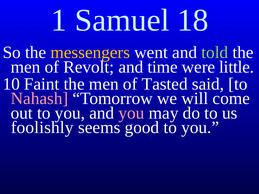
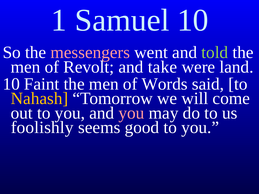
Samuel 18: 18 -> 10
messengers colour: yellow -> pink
time: time -> take
little: little -> land
Tasted: Tasted -> Words
Nahash colour: pink -> yellow
